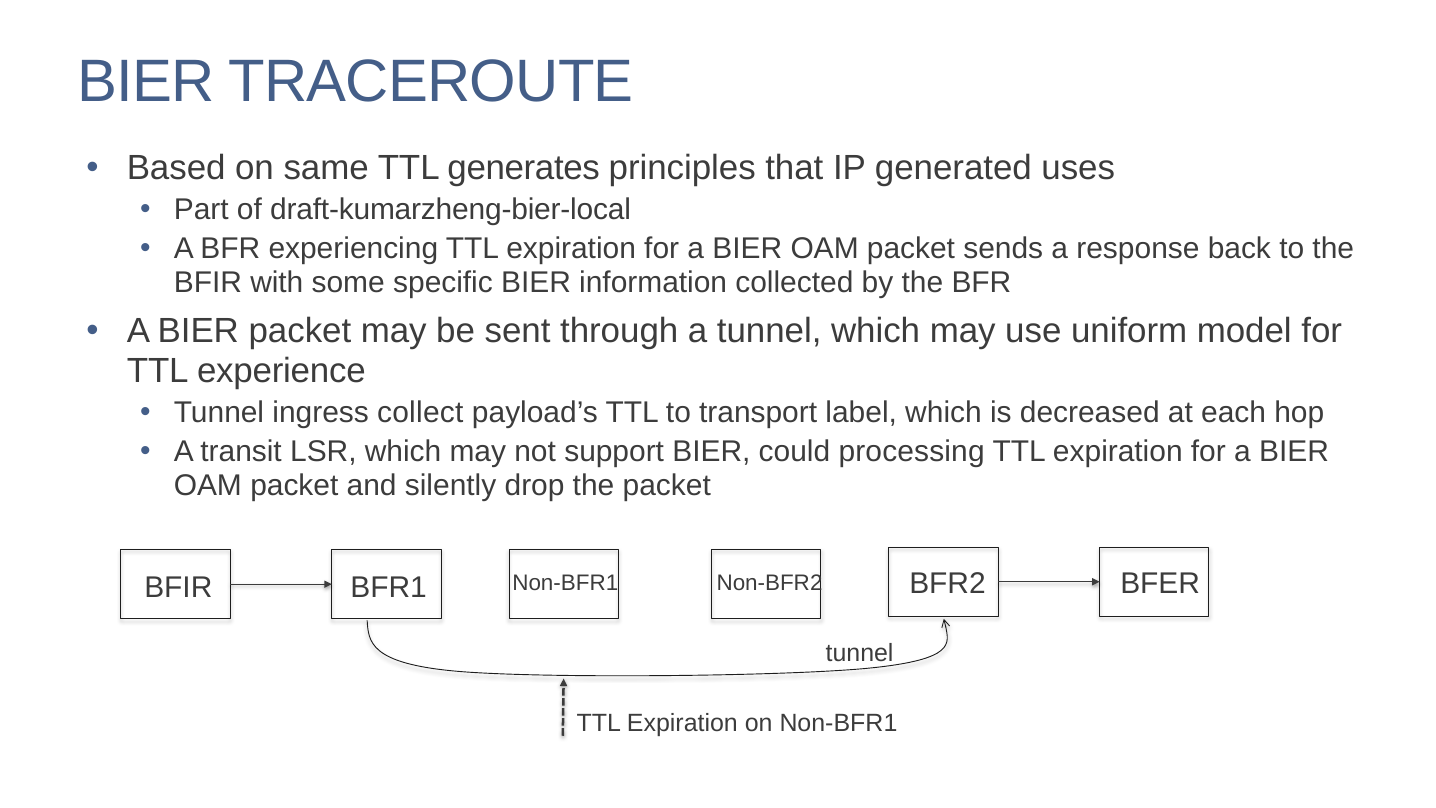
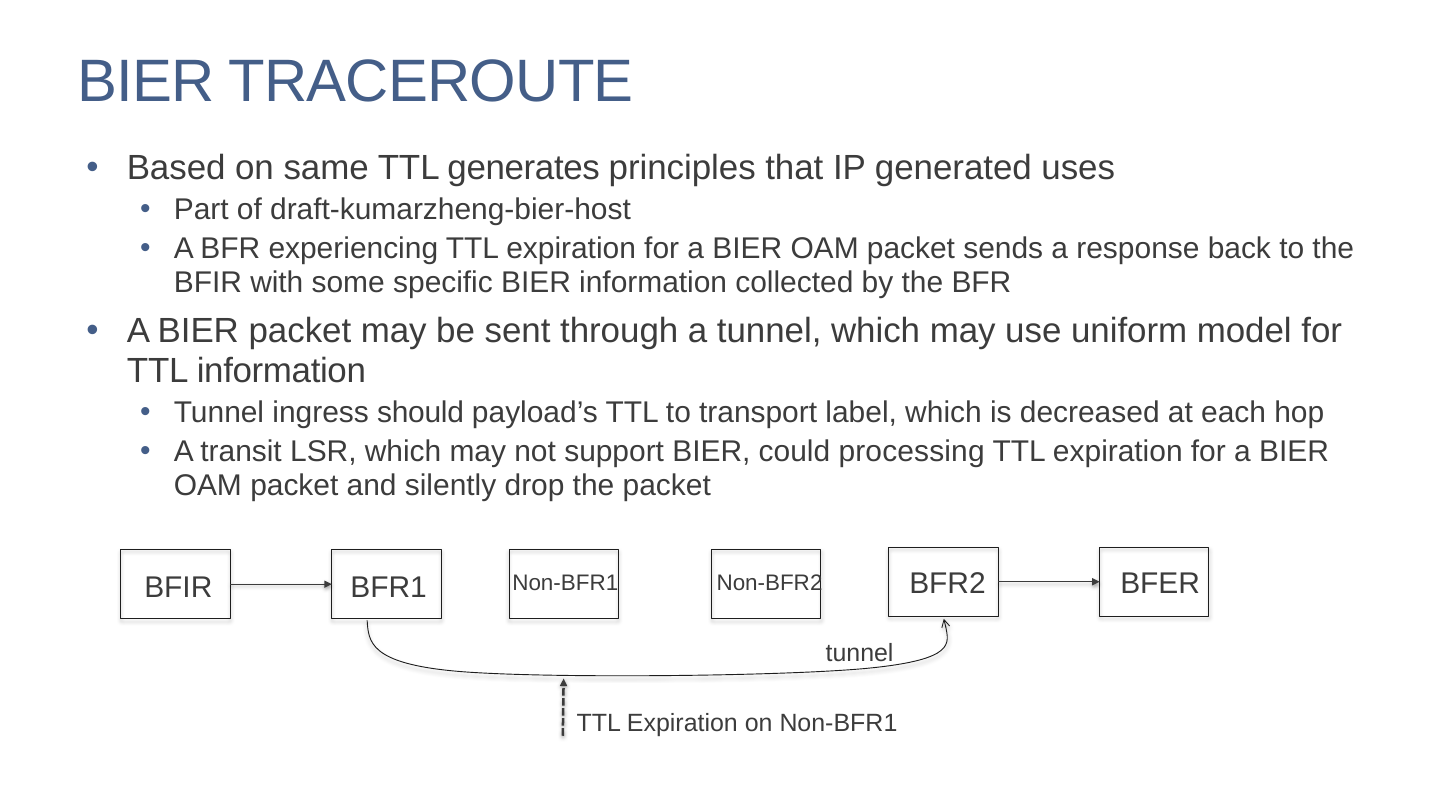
draft-kumarzheng-bier-local: draft-kumarzheng-bier-local -> draft-kumarzheng-bier-host
TTL experience: experience -> information
collect: collect -> should
